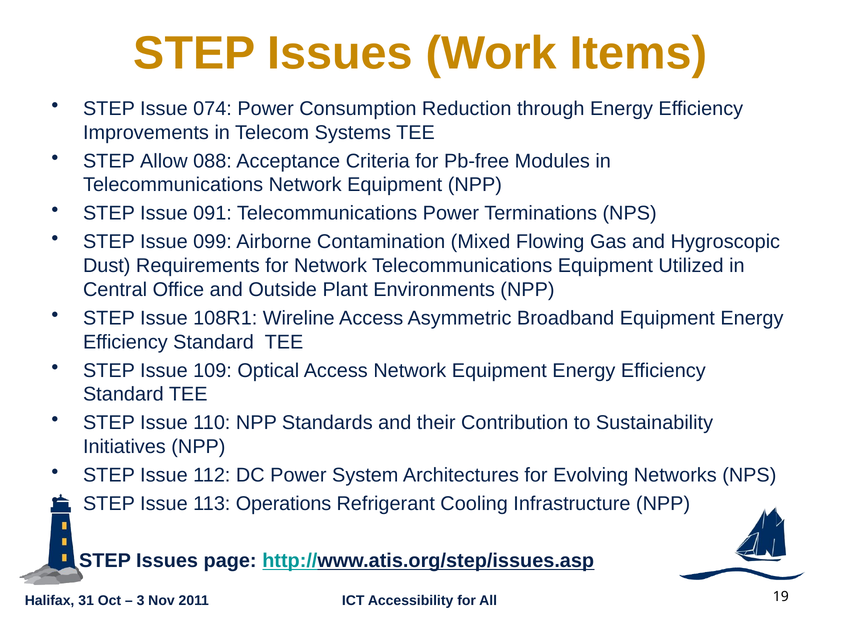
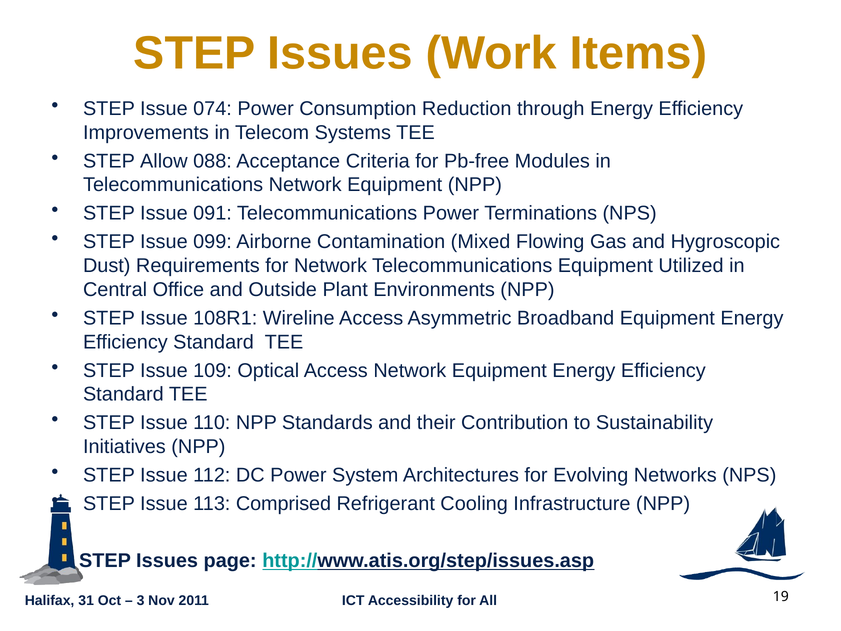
Operations: Operations -> Comprised
